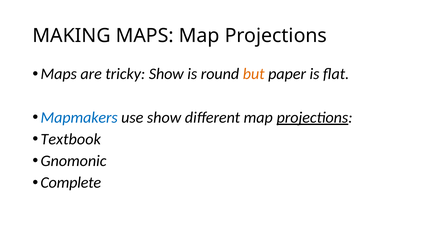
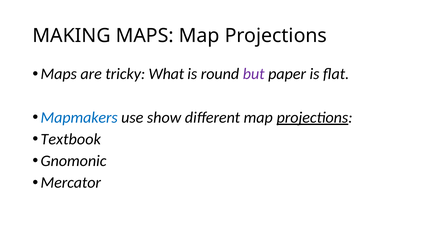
tricky Show: Show -> What
but colour: orange -> purple
Complete: Complete -> Mercator
